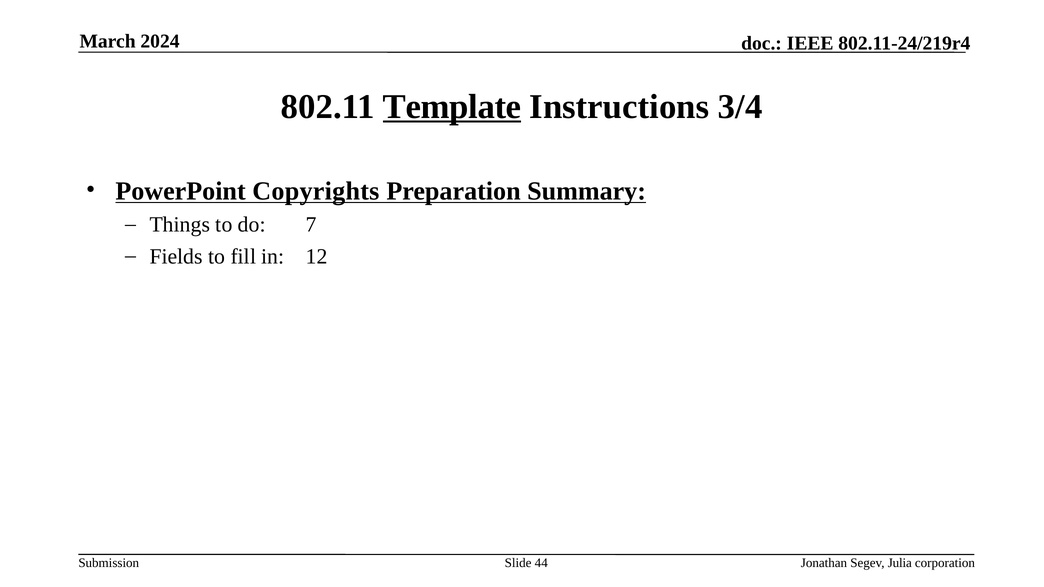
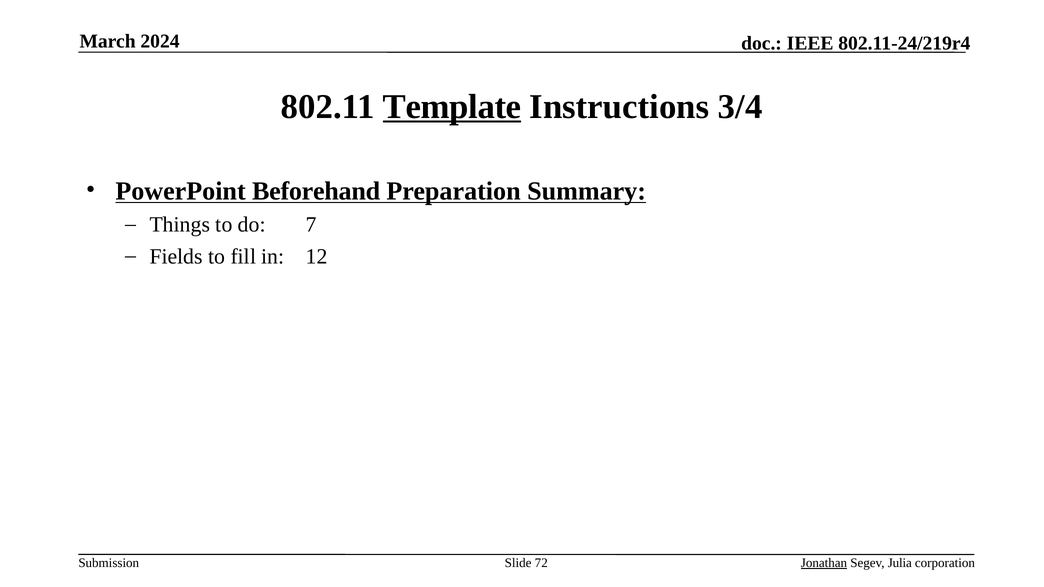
Copyrights: Copyrights -> Beforehand
44: 44 -> 72
Jonathan underline: none -> present
